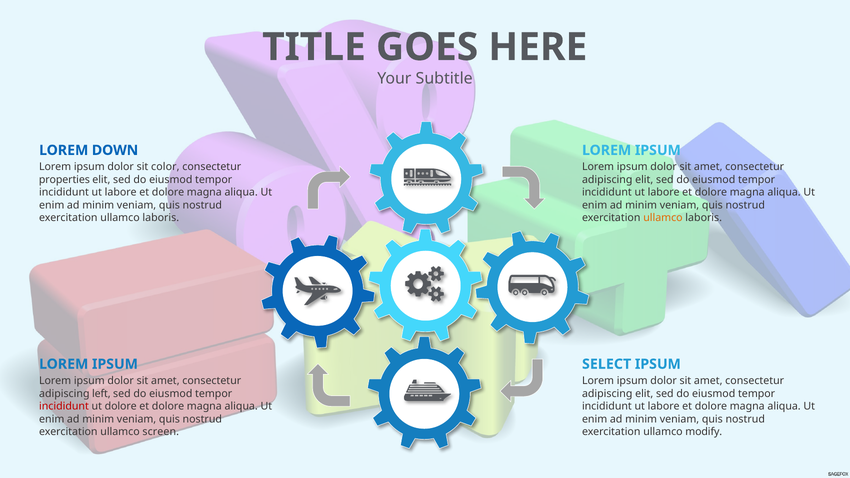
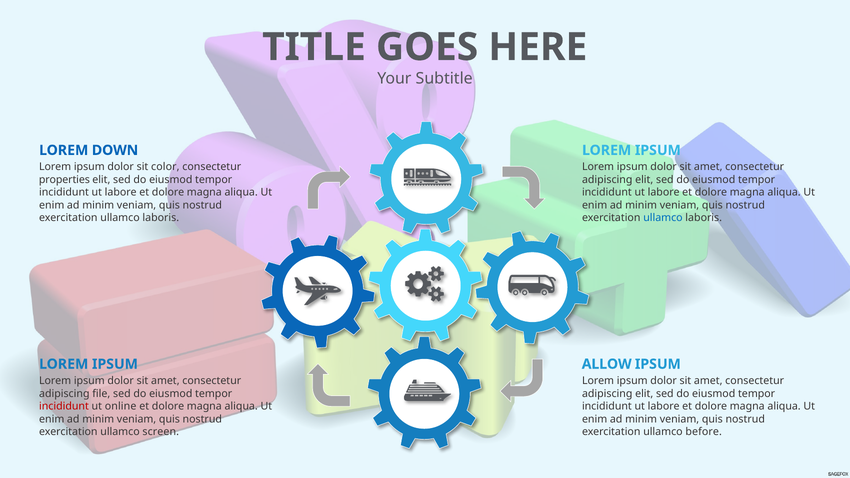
ullamco at (663, 218) colour: orange -> blue
SELECT: SELECT -> ALLOW
left: left -> file
ut dolore: dolore -> online
modify: modify -> before
